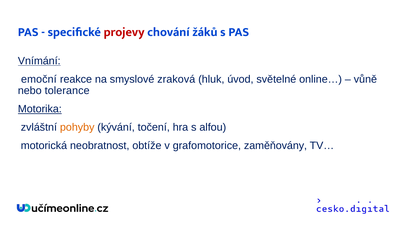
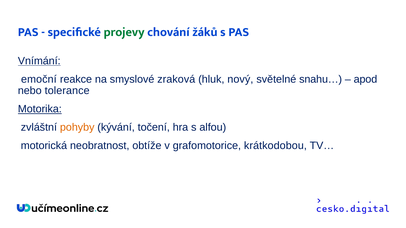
projevy colour: red -> green
úvod: úvod -> nový
online…: online… -> snahu…
vůně: vůně -> apod
zaměňovány: zaměňovány -> krátkodobou
